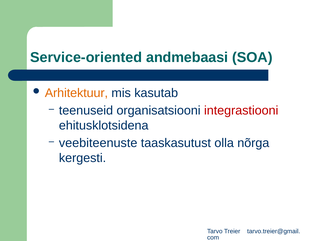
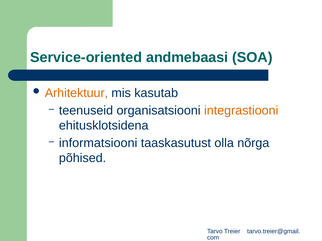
integrastiooni colour: red -> orange
veebiteenuste: veebiteenuste -> informatsiooni
kergesti: kergesti -> põhised
